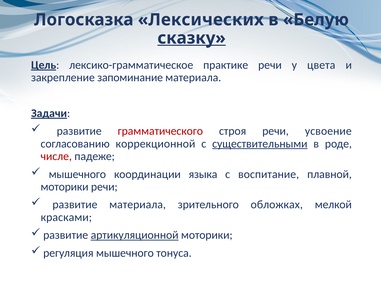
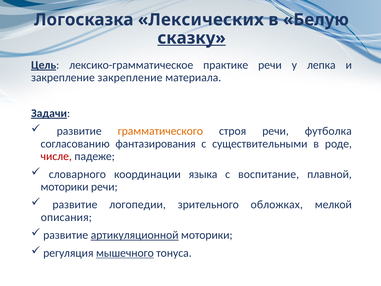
цвета: цвета -> лепка
закрепление запоминание: запоминание -> закрепление
грамматического colour: red -> orange
усвоение: усвоение -> футболка
коррекционной: коррекционной -> фантазирования
существительными underline: present -> none
мышечного at (77, 174): мышечного -> словарного
развитие материала: материала -> логопедии
красками: красками -> описания
мышечного at (125, 253) underline: none -> present
